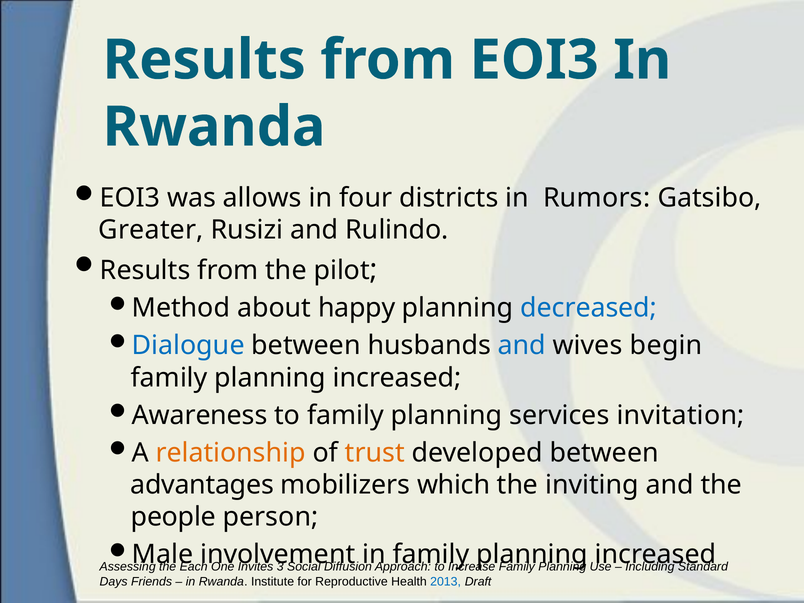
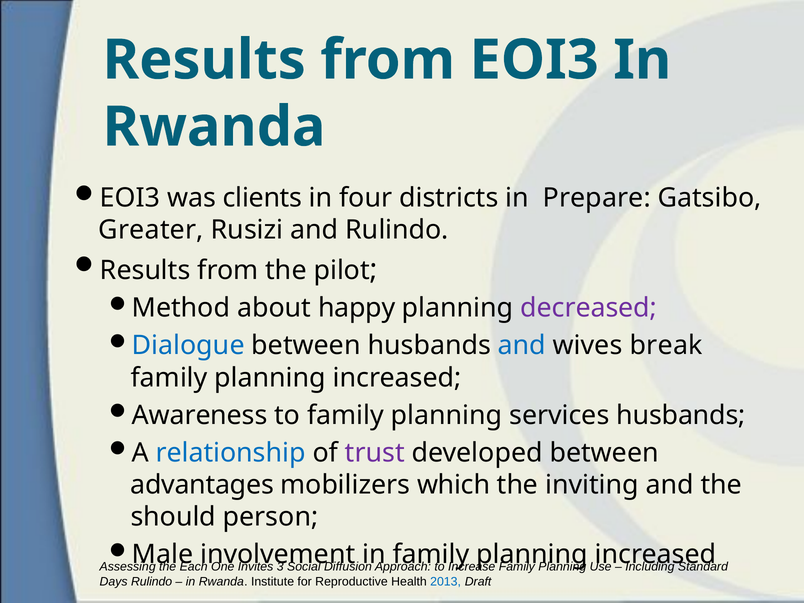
allows: allows -> clients
Rumors: Rumors -> Prepare
decreased colour: blue -> purple
begin: begin -> break
services invitation: invitation -> husbands
relationship colour: orange -> blue
trust colour: orange -> purple
people: people -> should
Days Friends: Friends -> Rulindo
